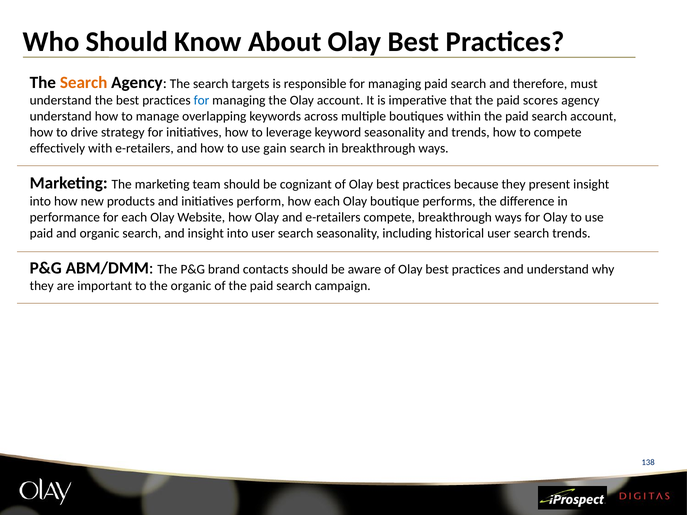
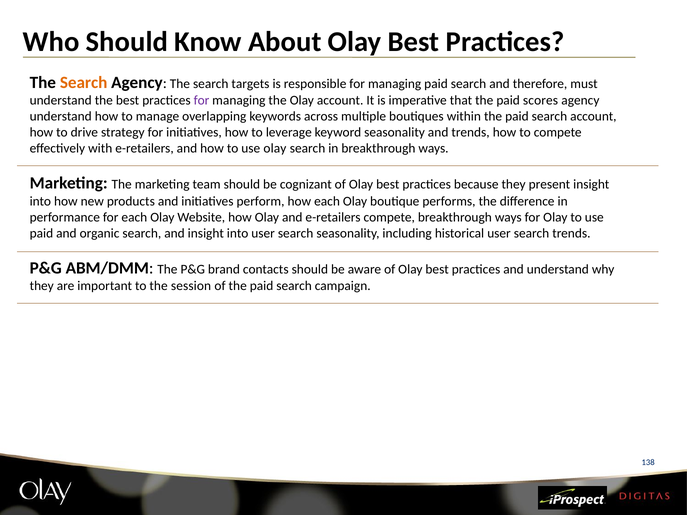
for at (202, 100) colour: blue -> purple
use gain: gain -> olay
the organic: organic -> session
